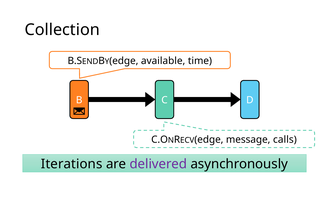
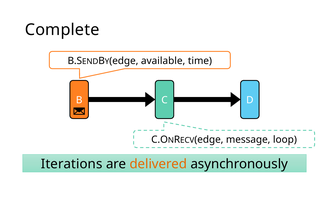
Collection: Collection -> Complete
calls: calls -> loop
delivered colour: purple -> orange
